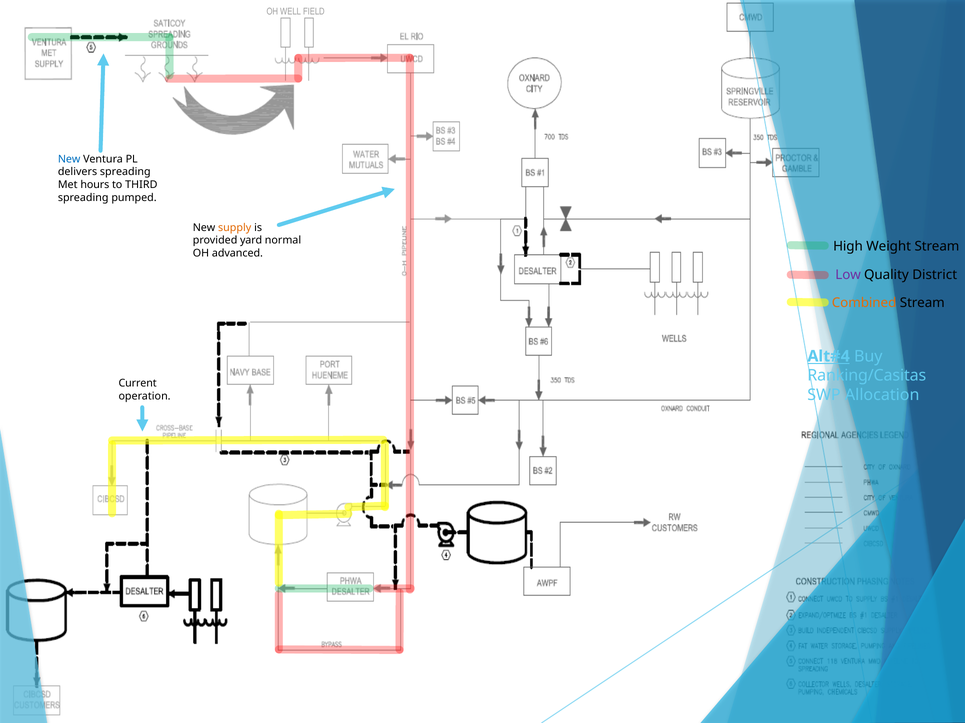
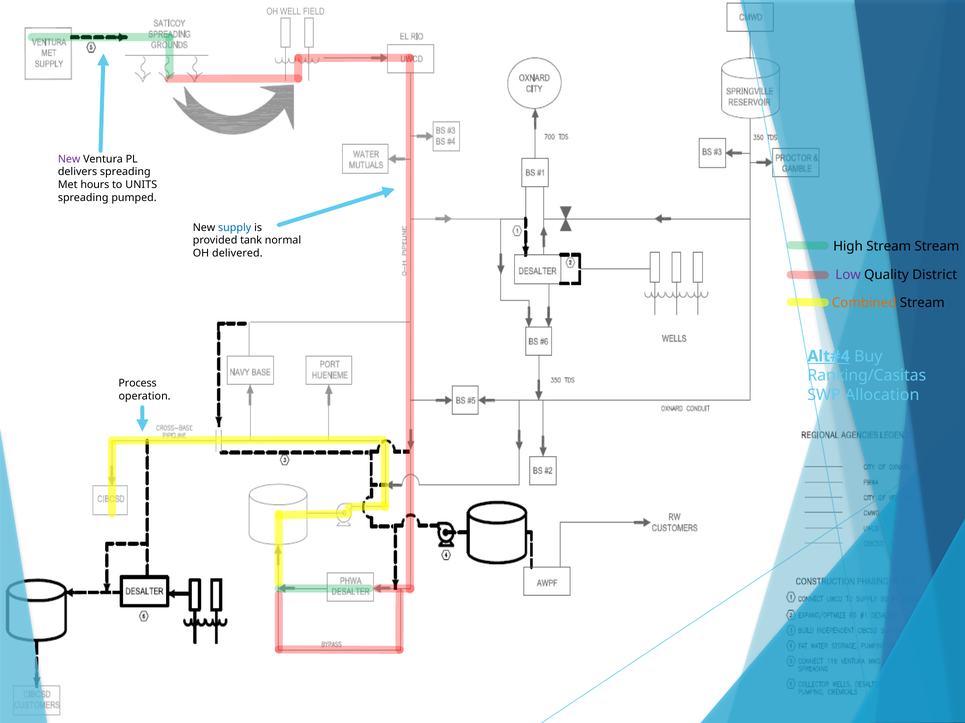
New at (69, 159) colour: blue -> purple
THIRD: THIRD -> UNITS
supply colour: orange -> blue
yard: yard -> tank
High Weight: Weight -> Stream
advanced: advanced -> delivered
Current: Current -> Process
